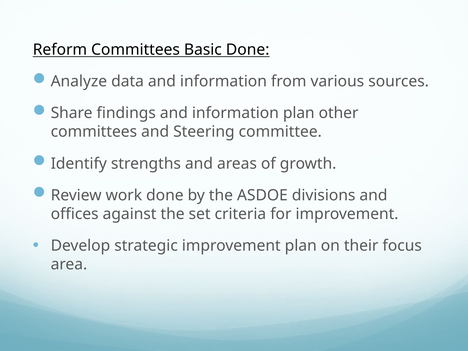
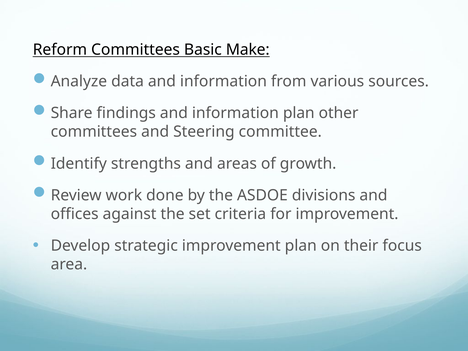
Basic Done: Done -> Make
